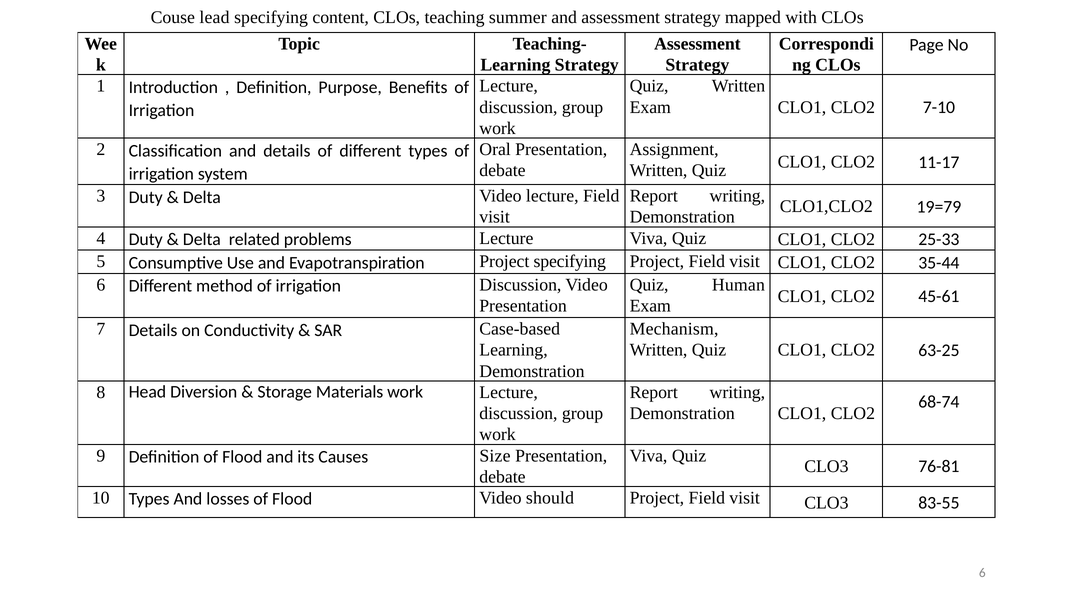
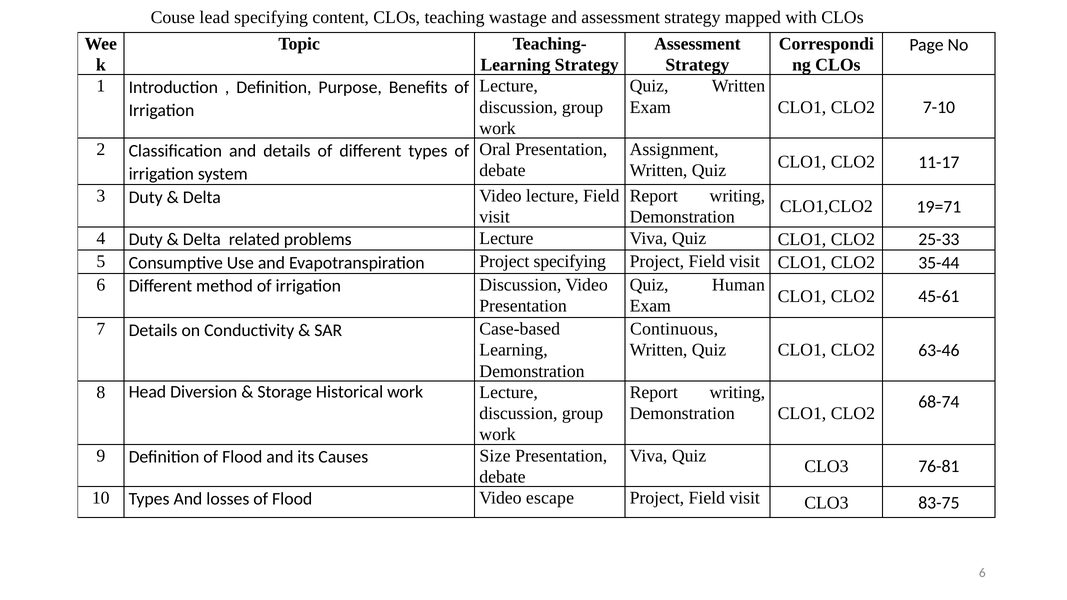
summer: summer -> wastage
19=79: 19=79 -> 19=71
Mechanism: Mechanism -> Continuous
63-25: 63-25 -> 63-46
Materials: Materials -> Historical
should: should -> escape
83-55: 83-55 -> 83-75
